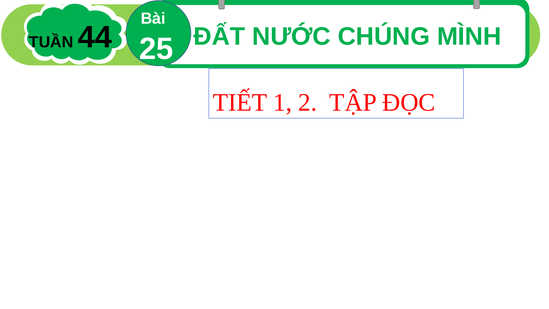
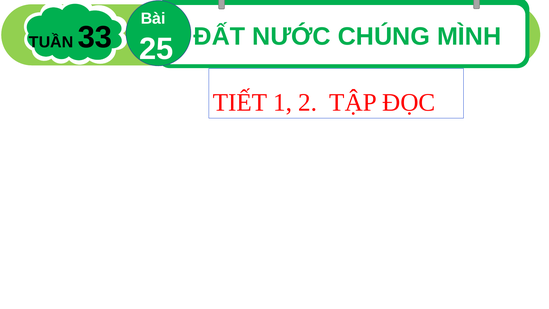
44: 44 -> 33
